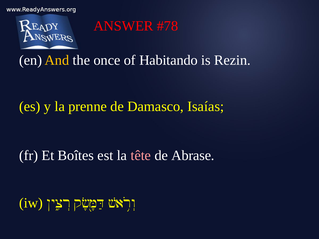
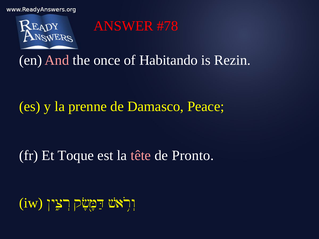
And colour: yellow -> pink
Isaías: Isaías -> Peace
Boîtes: Boîtes -> Toque
Abrase: Abrase -> Pronto
